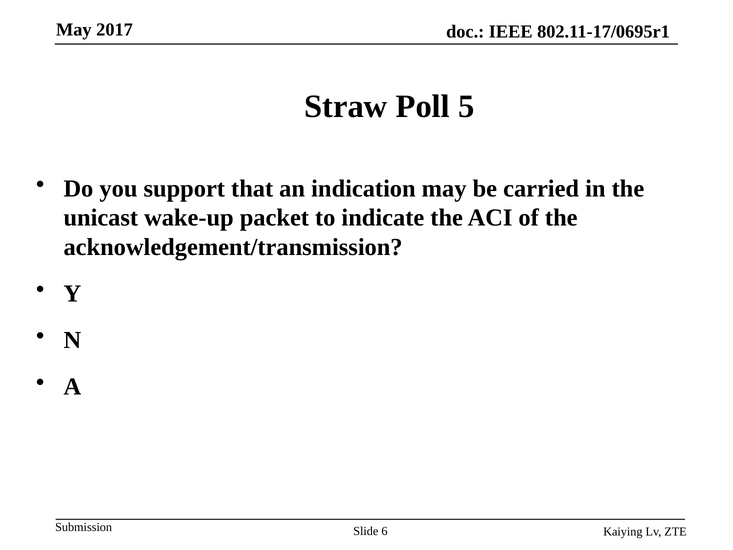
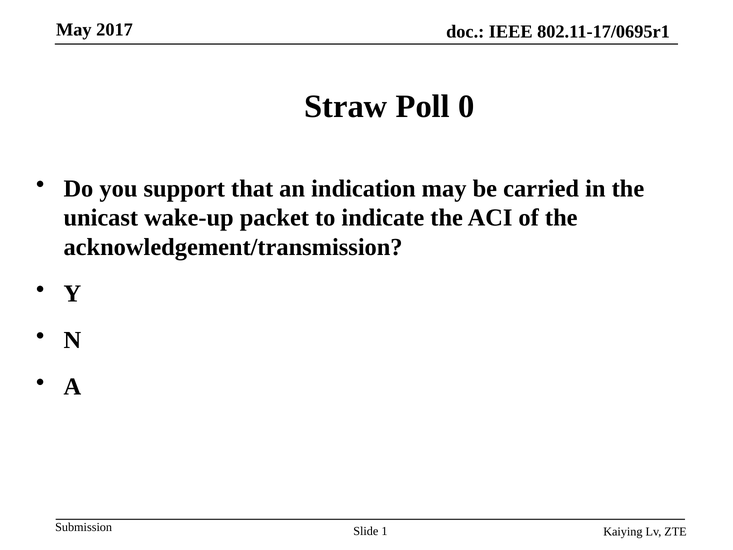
5: 5 -> 0
6: 6 -> 1
